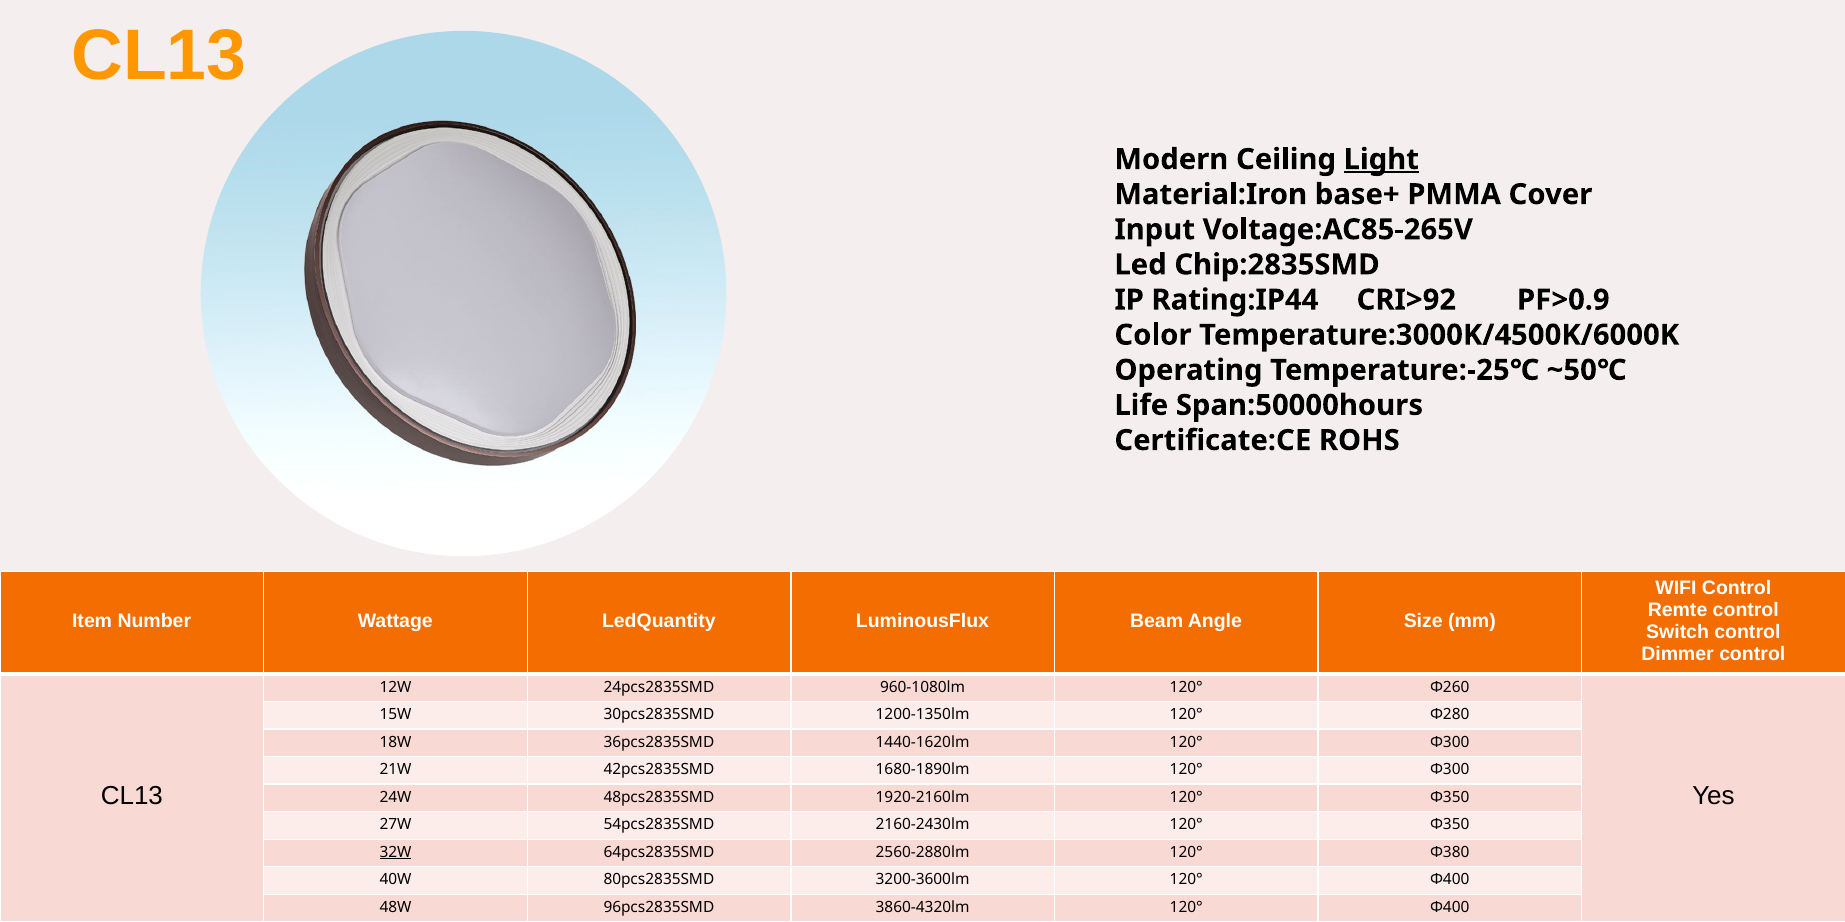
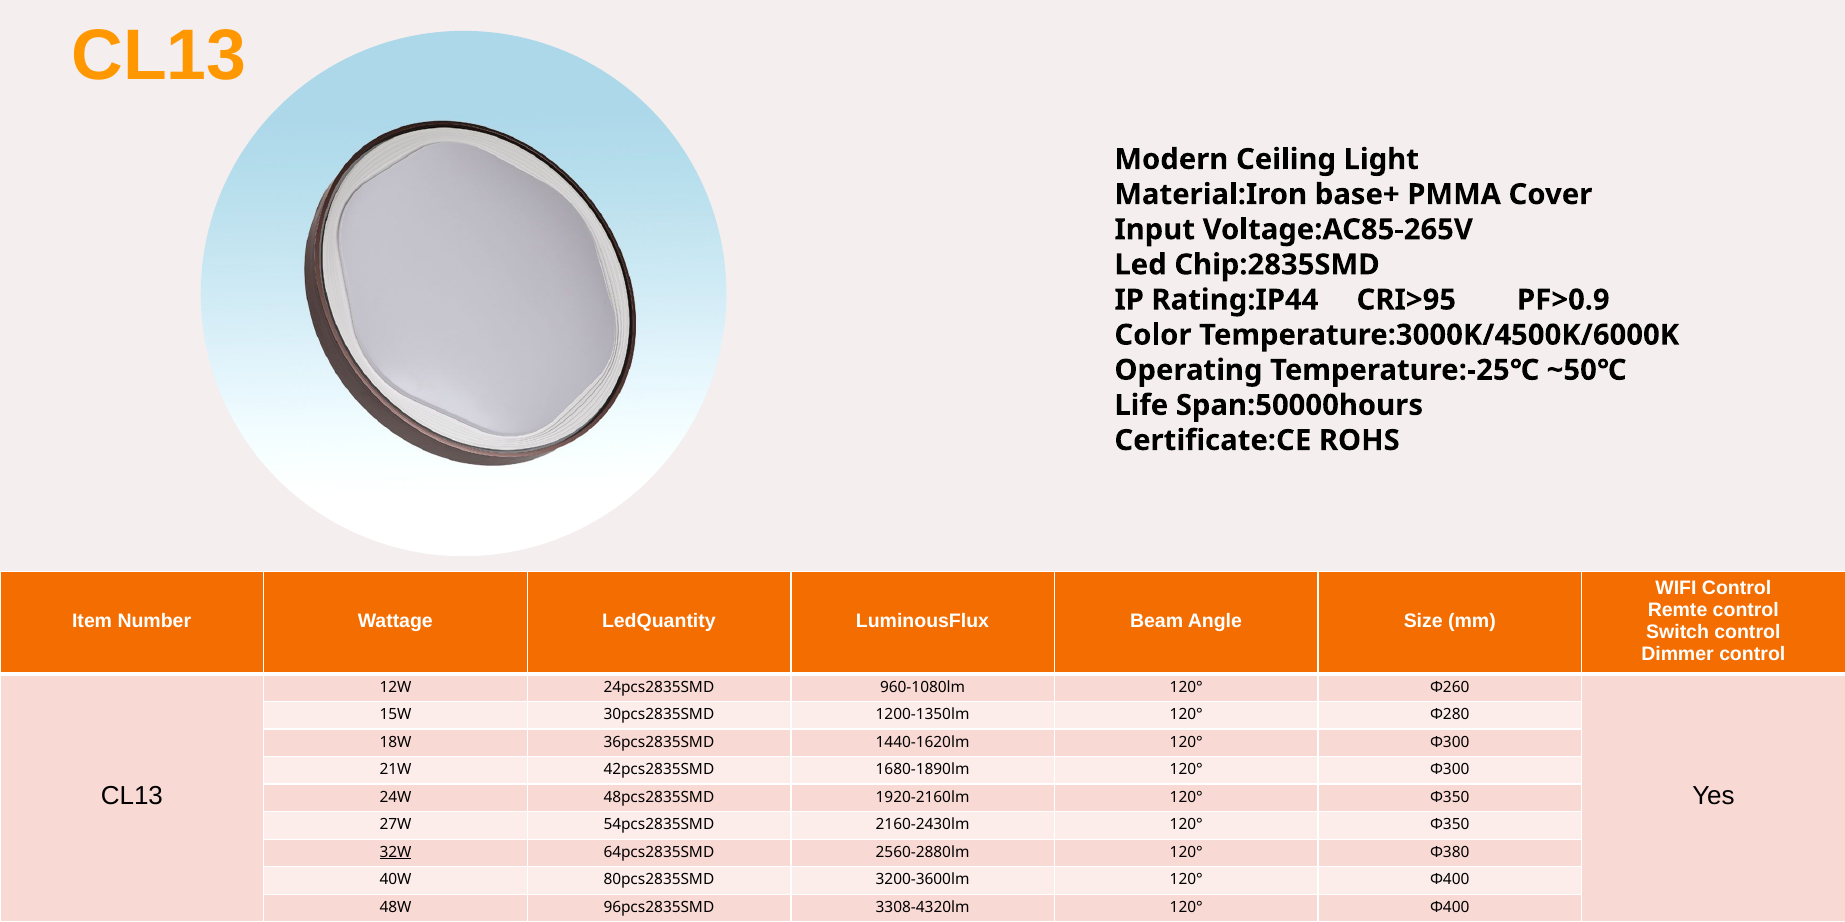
Light underline: present -> none
CRI>92: CRI>92 -> CRI>95
3860-4320lm: 3860-4320lm -> 3308-4320lm
